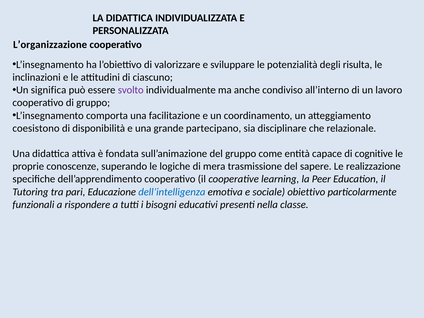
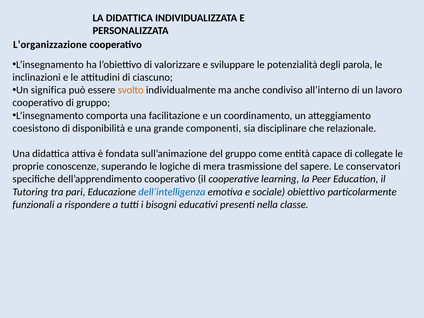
risulta: risulta -> parola
svolto colour: purple -> orange
partecipano: partecipano -> componenti
cognitive: cognitive -> collegate
realizzazione: realizzazione -> conservatori
